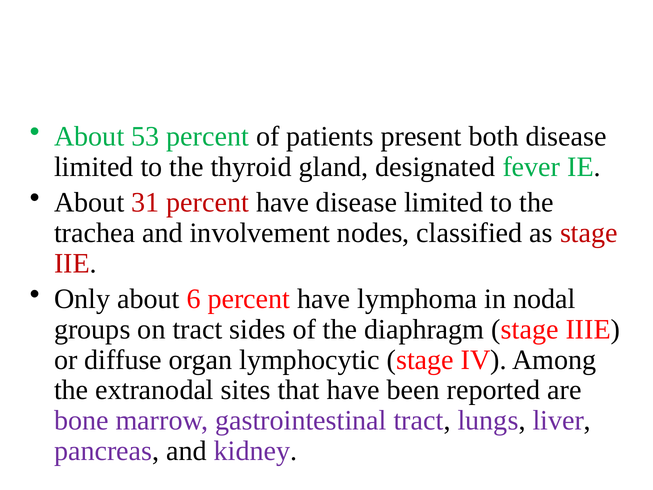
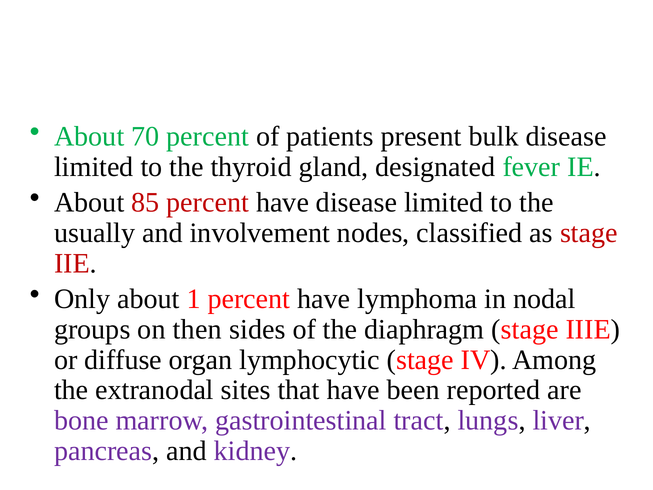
53: 53 -> 70
both: both -> bulk
31: 31 -> 85
trachea: trachea -> usually
6: 6 -> 1
on tract: tract -> then
